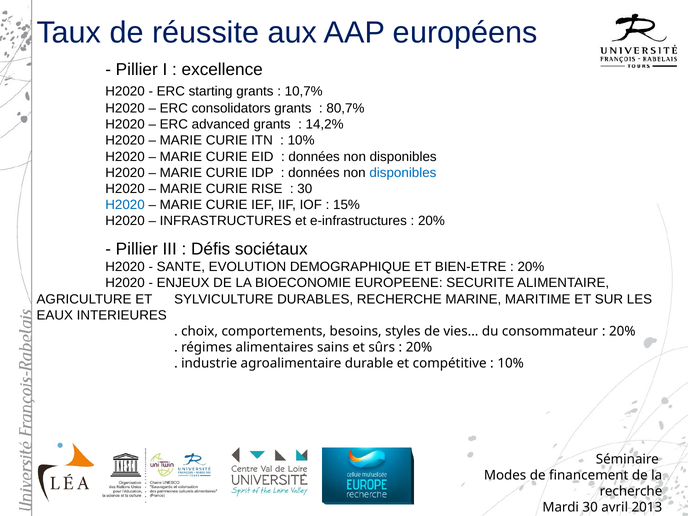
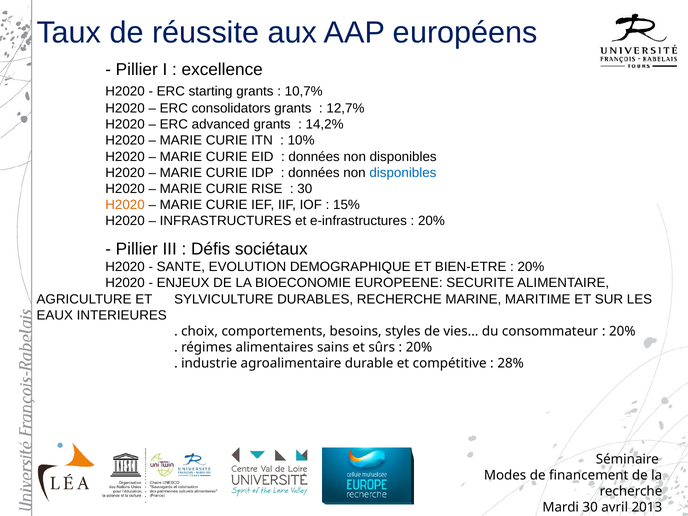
80,7%: 80,7% -> 12,7%
H2020 at (125, 205) colour: blue -> orange
10% at (511, 364): 10% -> 28%
